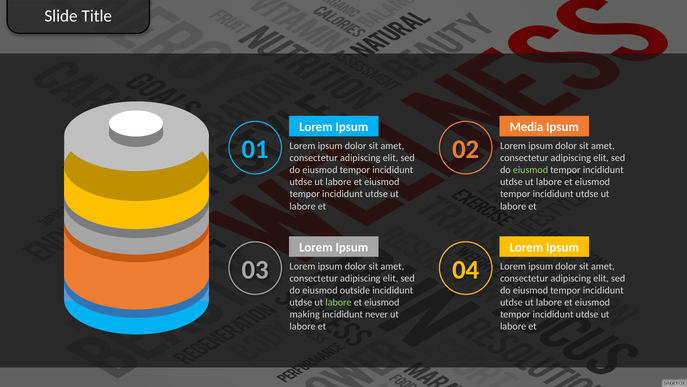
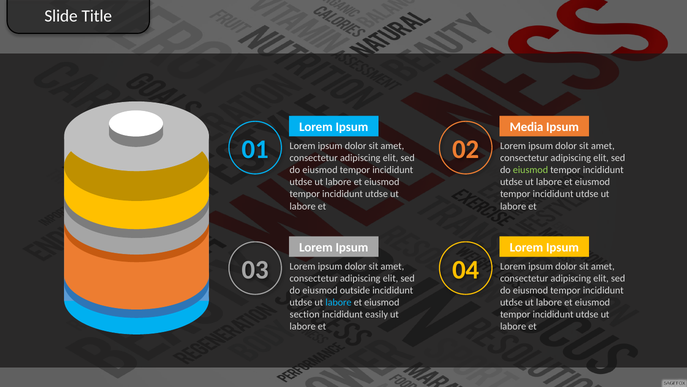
labore at (338, 302) colour: light green -> light blue
making: making -> section
never: never -> easily
